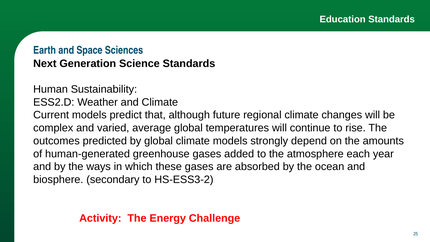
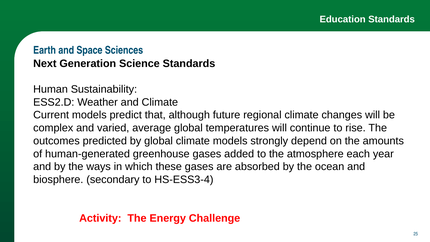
HS-ESS3-2: HS-ESS3-2 -> HS-ESS3-4
